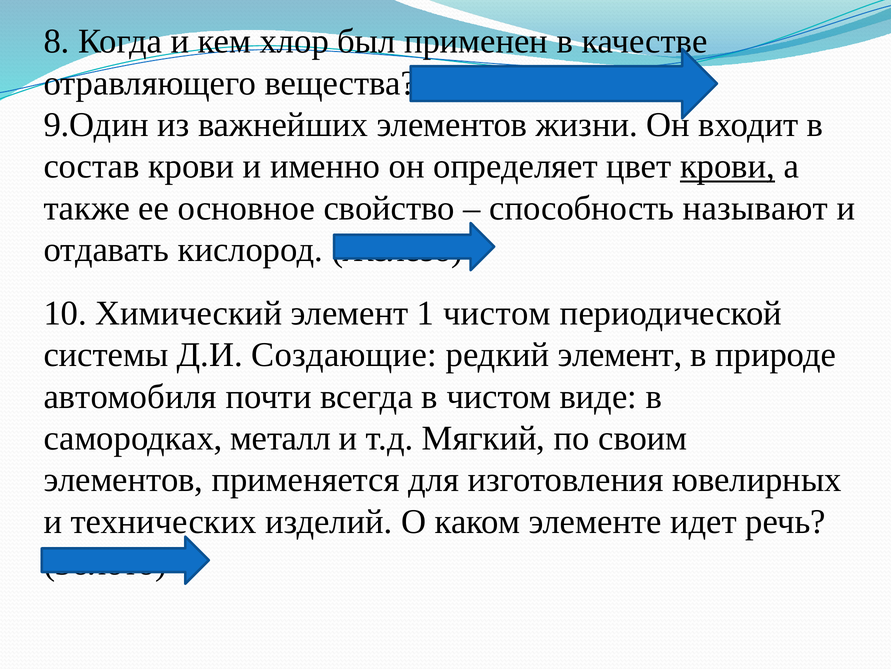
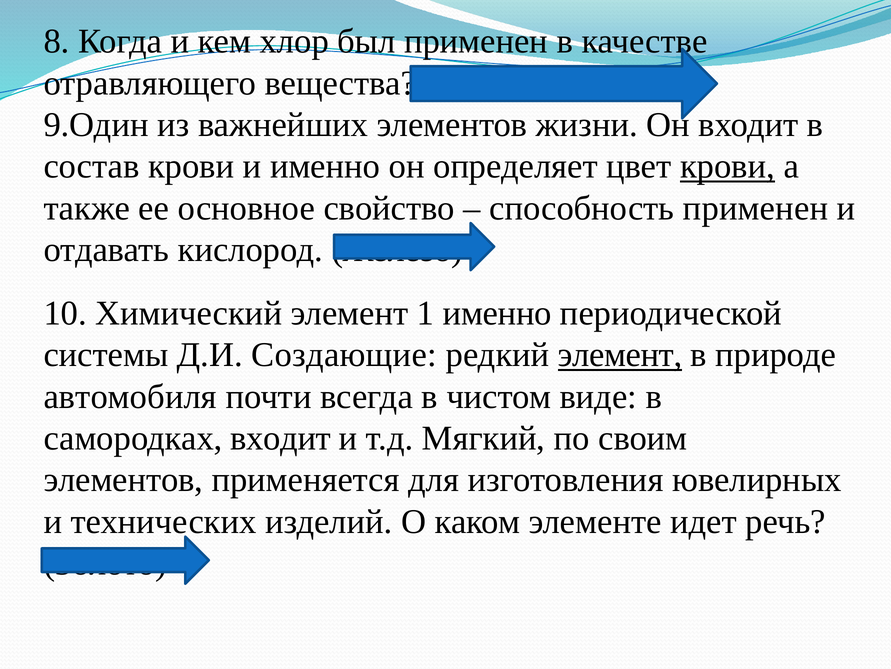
способность называют: называют -> применен
1 чистом: чистом -> именно
элемент at (620, 355) underline: none -> present
самородках металл: металл -> входит
